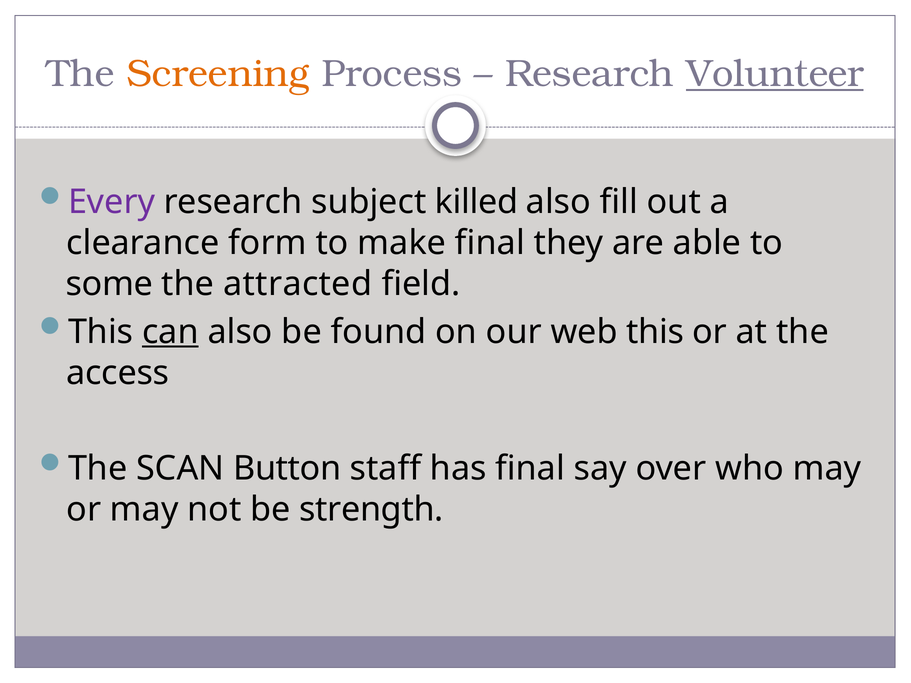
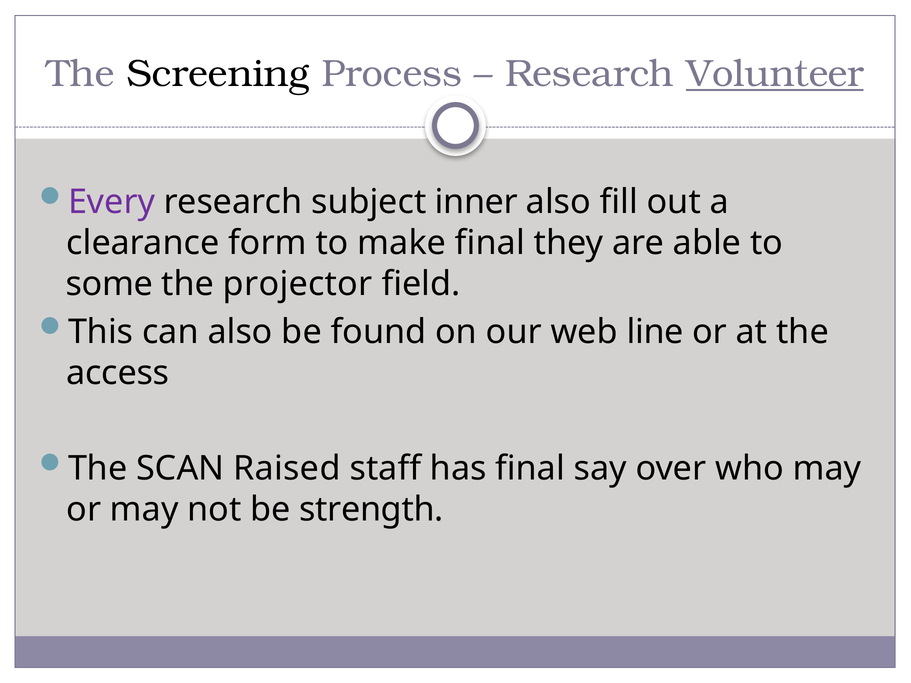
Screening colour: orange -> black
killed: killed -> inner
attracted: attracted -> projector
can underline: present -> none
web this: this -> line
Button: Button -> Raised
